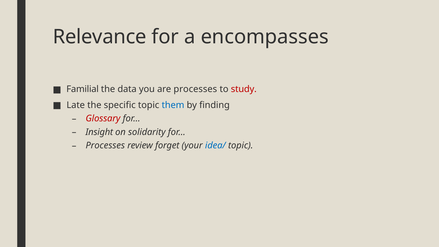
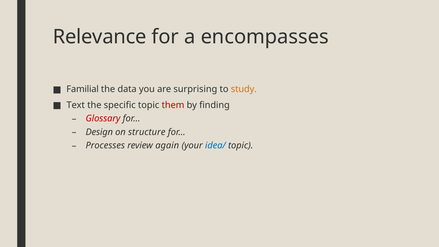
are processes: processes -> surprising
study colour: red -> orange
Late: Late -> Text
them colour: blue -> red
Insight: Insight -> Design
solidarity: solidarity -> structure
forget: forget -> again
